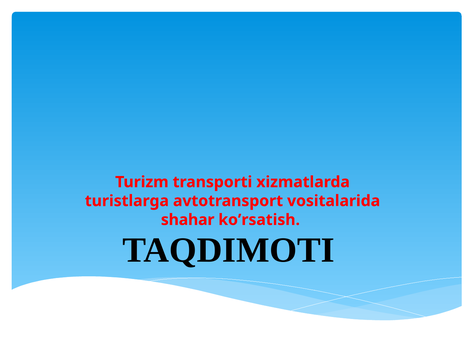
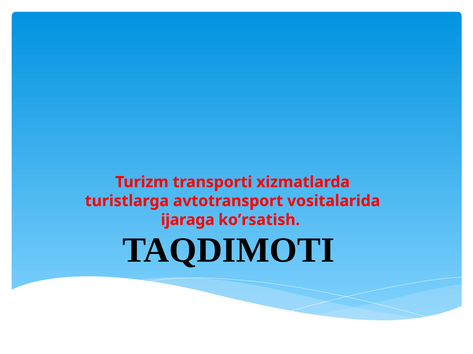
shahar: shahar -> ijaraga
